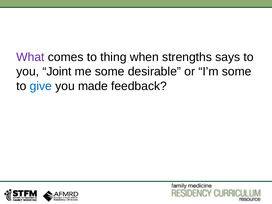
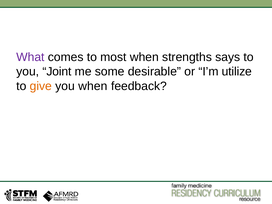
thing: thing -> most
I’m some: some -> utilize
give colour: blue -> orange
you made: made -> when
